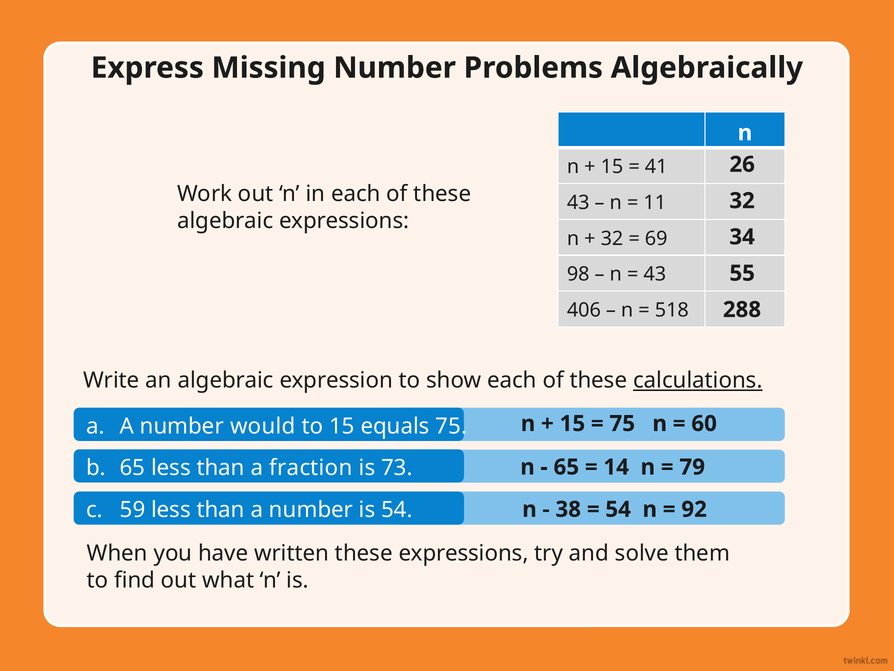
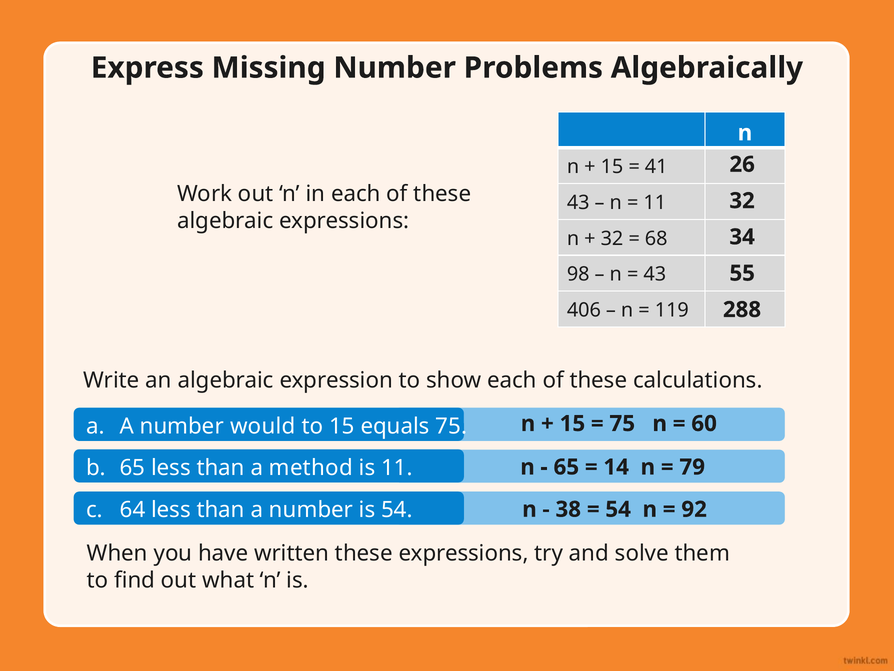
69: 69 -> 68
518: 518 -> 119
calculations underline: present -> none
fraction: fraction -> method
is 73: 73 -> 11
59: 59 -> 64
